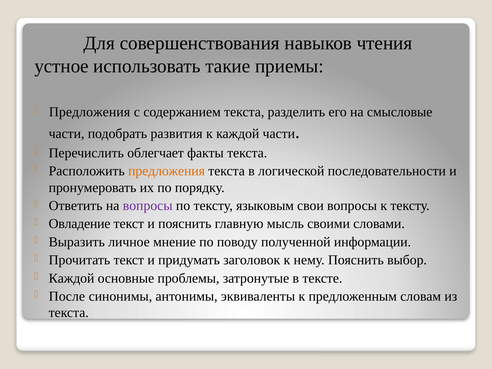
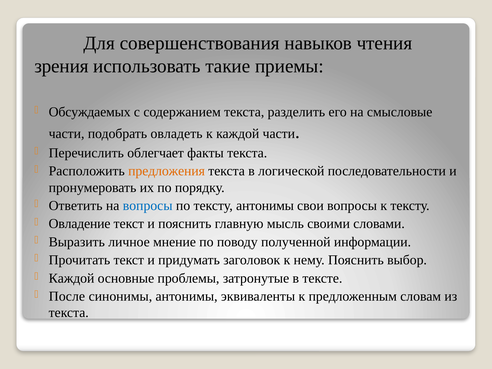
устное: устное -> зрения
Предложения at (90, 112): Предложения -> Обсуждаемых
развития: развития -> овладеть
вопросы at (148, 206) colour: purple -> blue
тексту языковым: языковым -> антонимы
